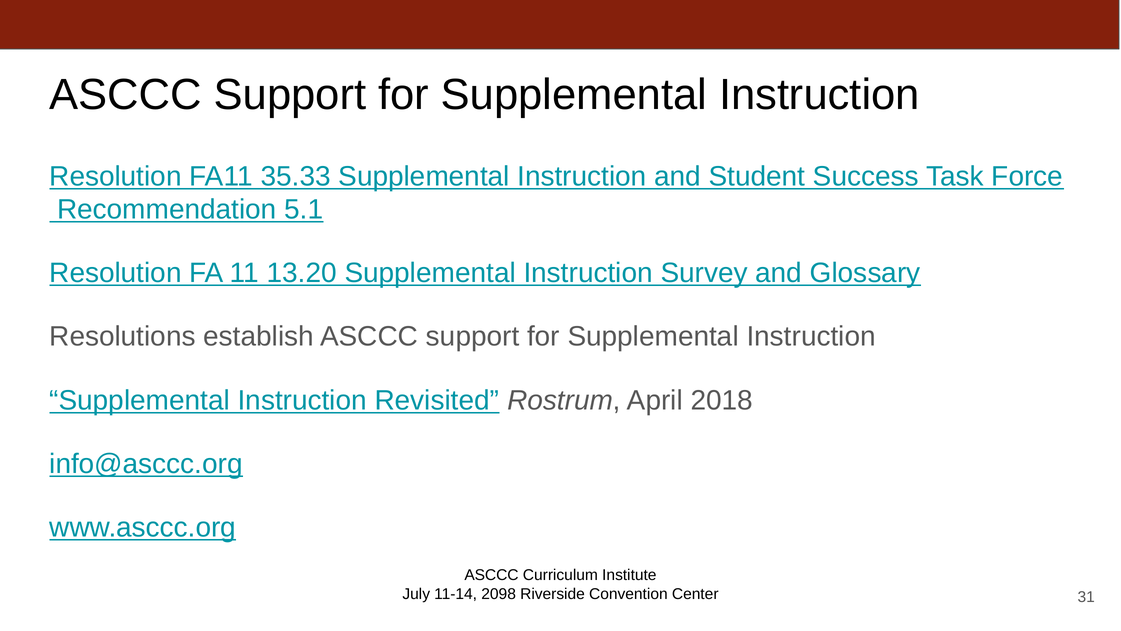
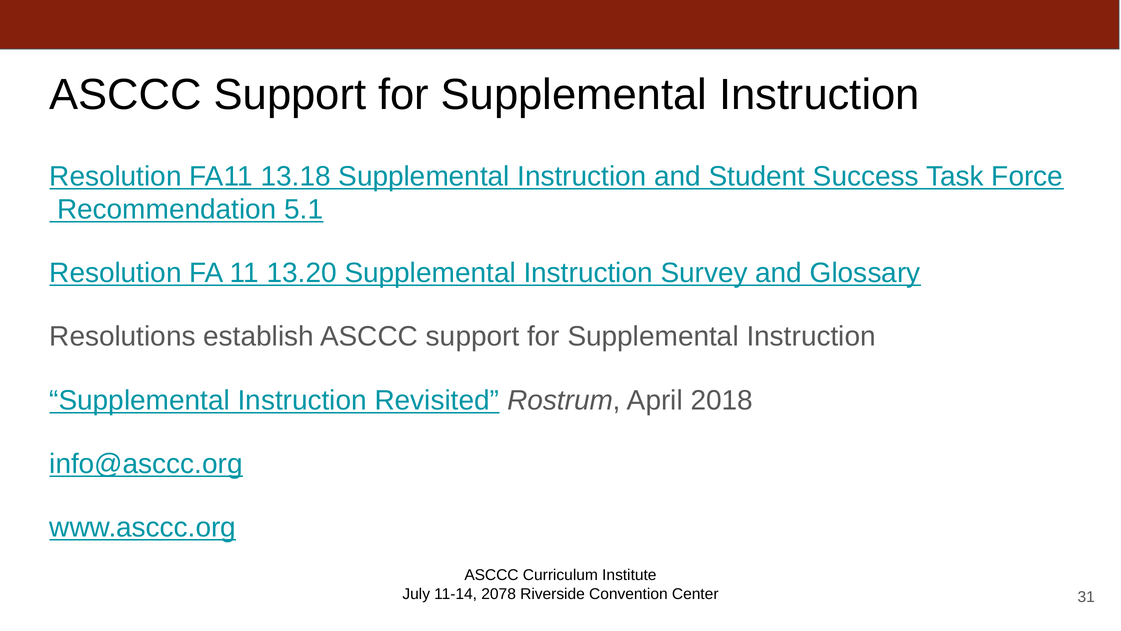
35.33: 35.33 -> 13.18
2098: 2098 -> 2078
